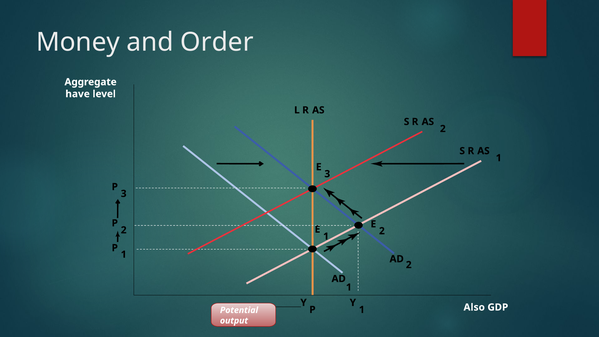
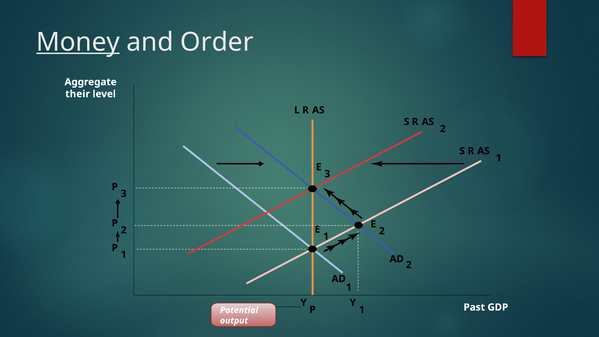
Money underline: none -> present
have: have -> their
Also: Also -> Past
